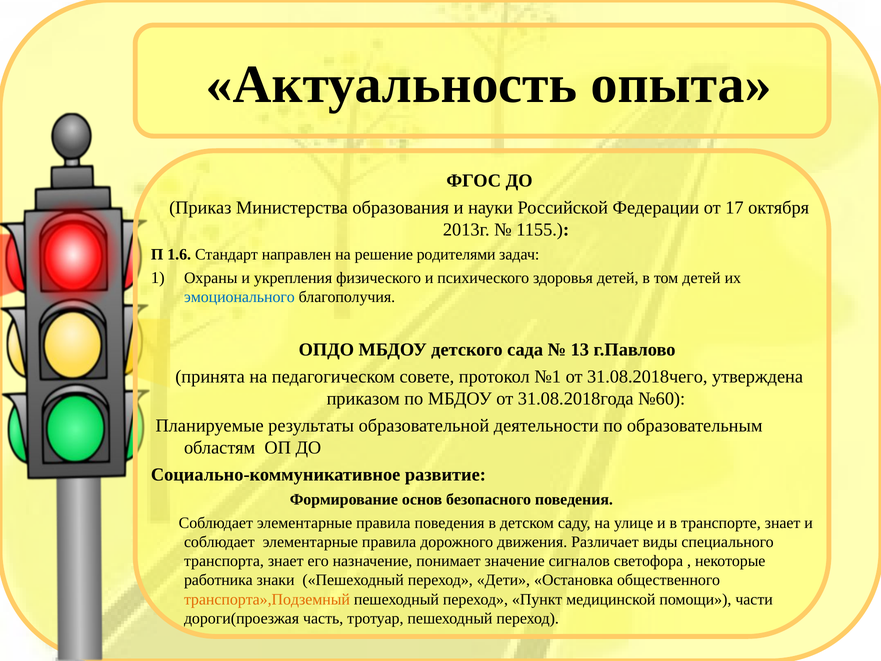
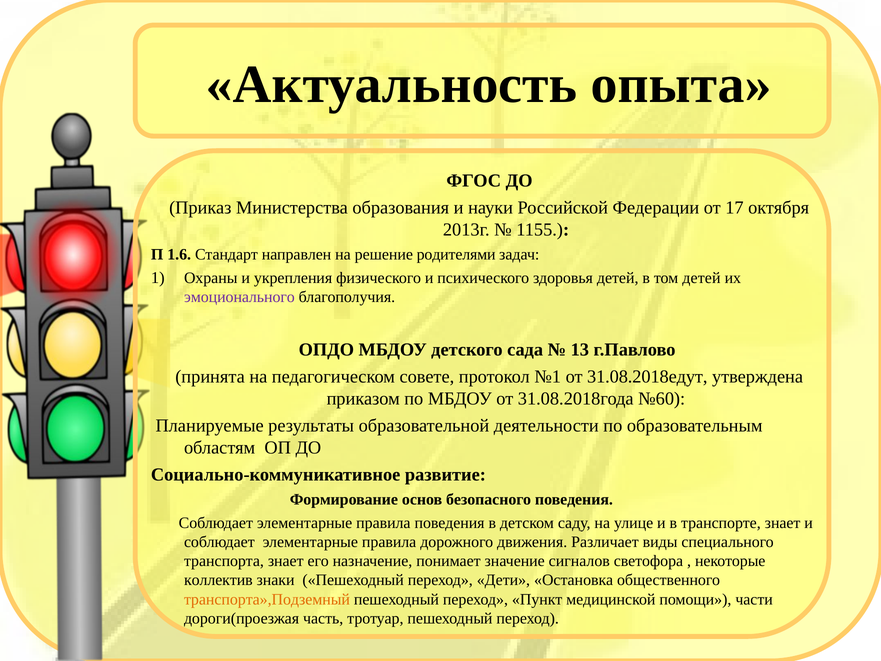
эмоционального colour: blue -> purple
31.08.2018чего: 31.08.2018чего -> 31.08.2018едут
работника: работника -> коллектив
